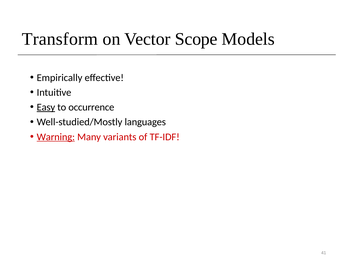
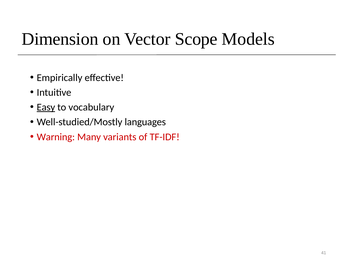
Transform: Transform -> Dimension
occurrence: occurrence -> vocabulary
Warning underline: present -> none
